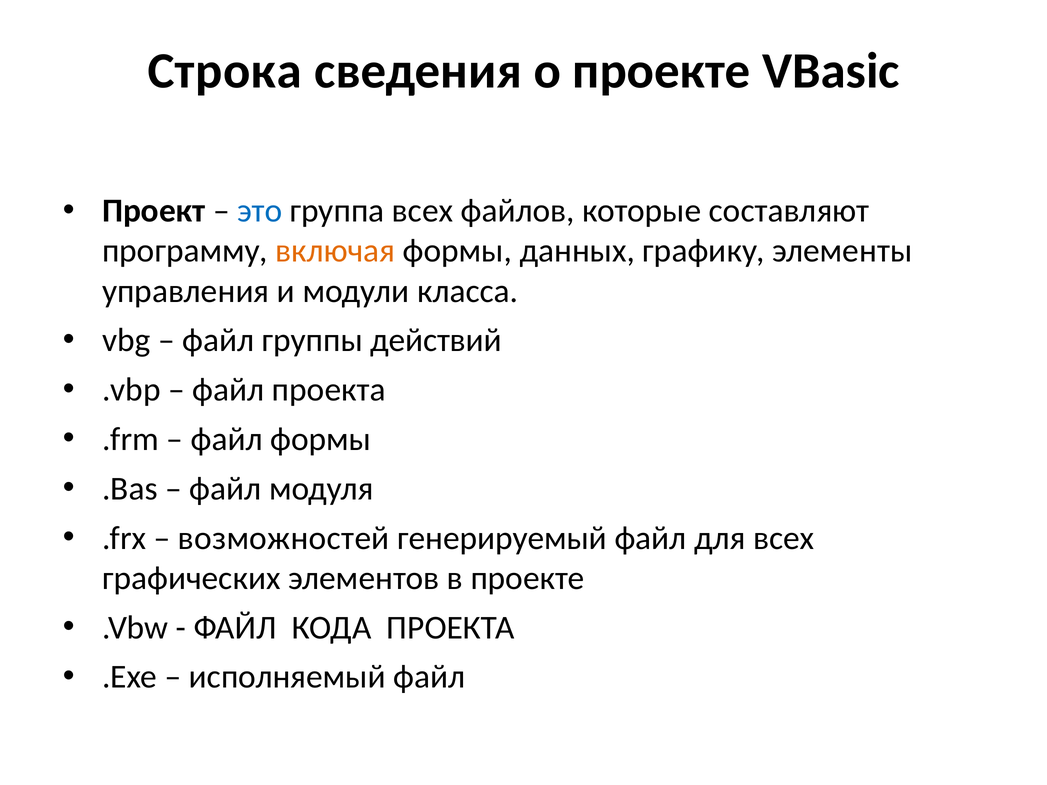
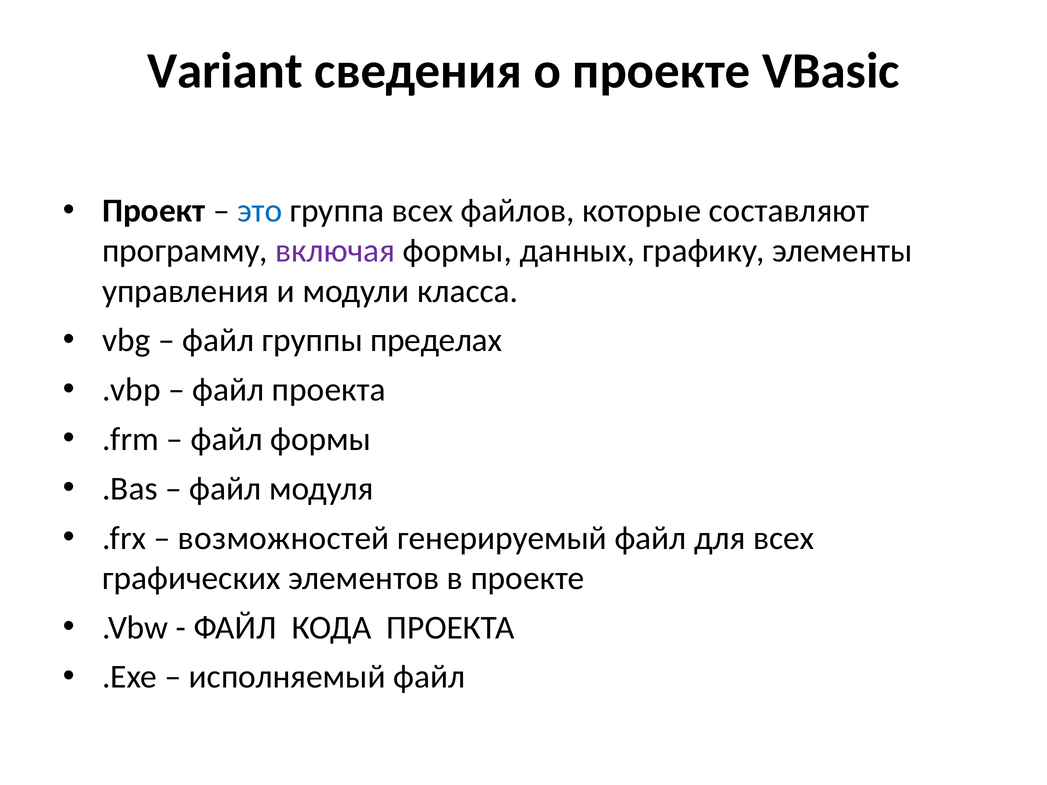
Строка: Строка -> Variant
включая colour: orange -> purple
действий: действий -> пределах
